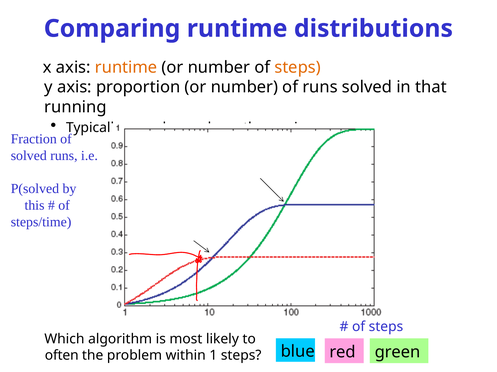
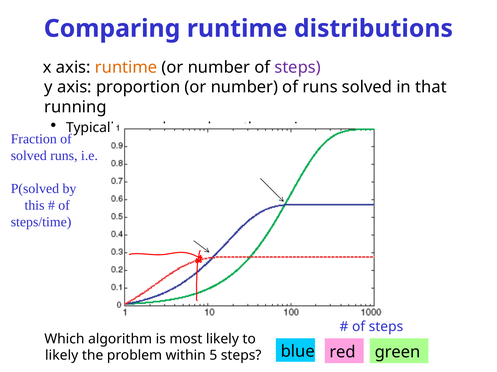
steps at (298, 67) colour: orange -> purple
often at (62, 356): often -> likely
1: 1 -> 5
